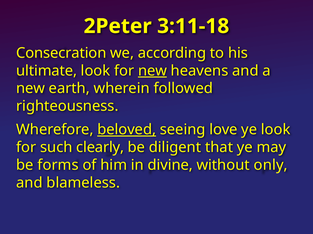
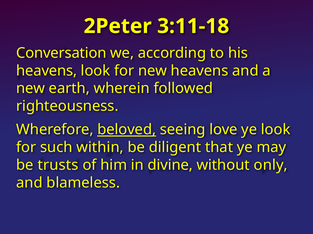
Consecration: Consecration -> Conversation
ultimate at (47, 71): ultimate -> heavens
new at (152, 71) underline: present -> none
clearly: clearly -> within
forms: forms -> trusts
